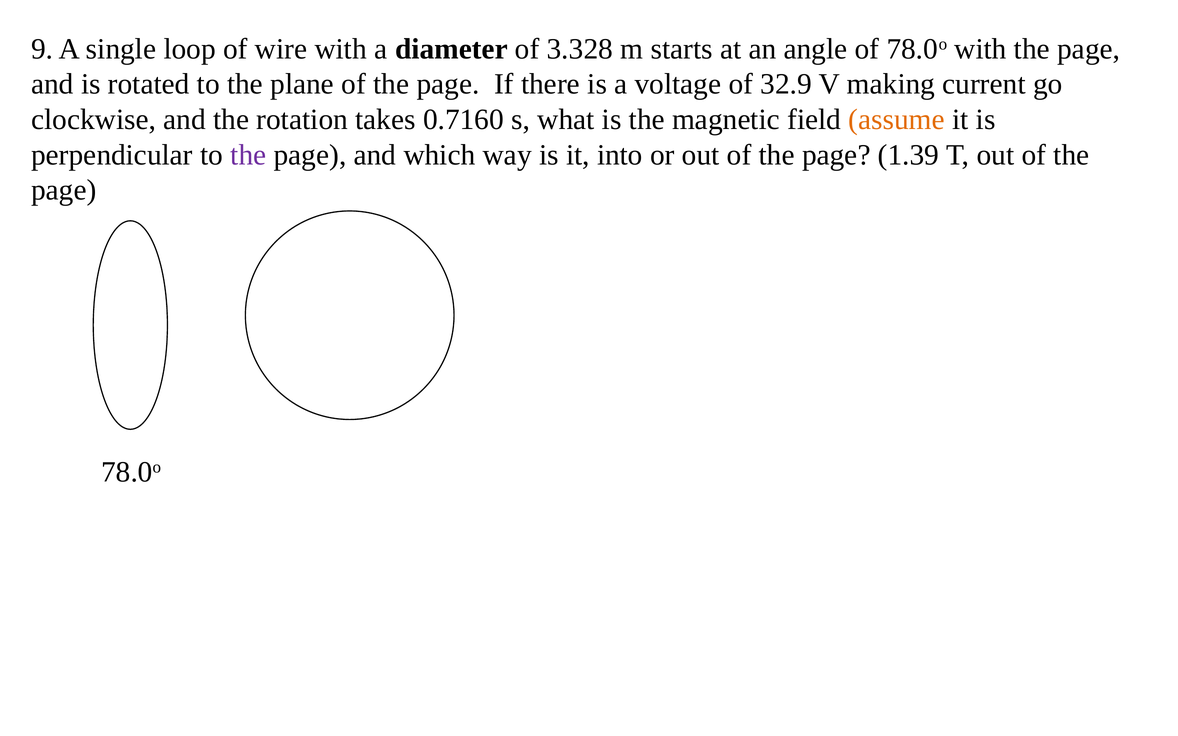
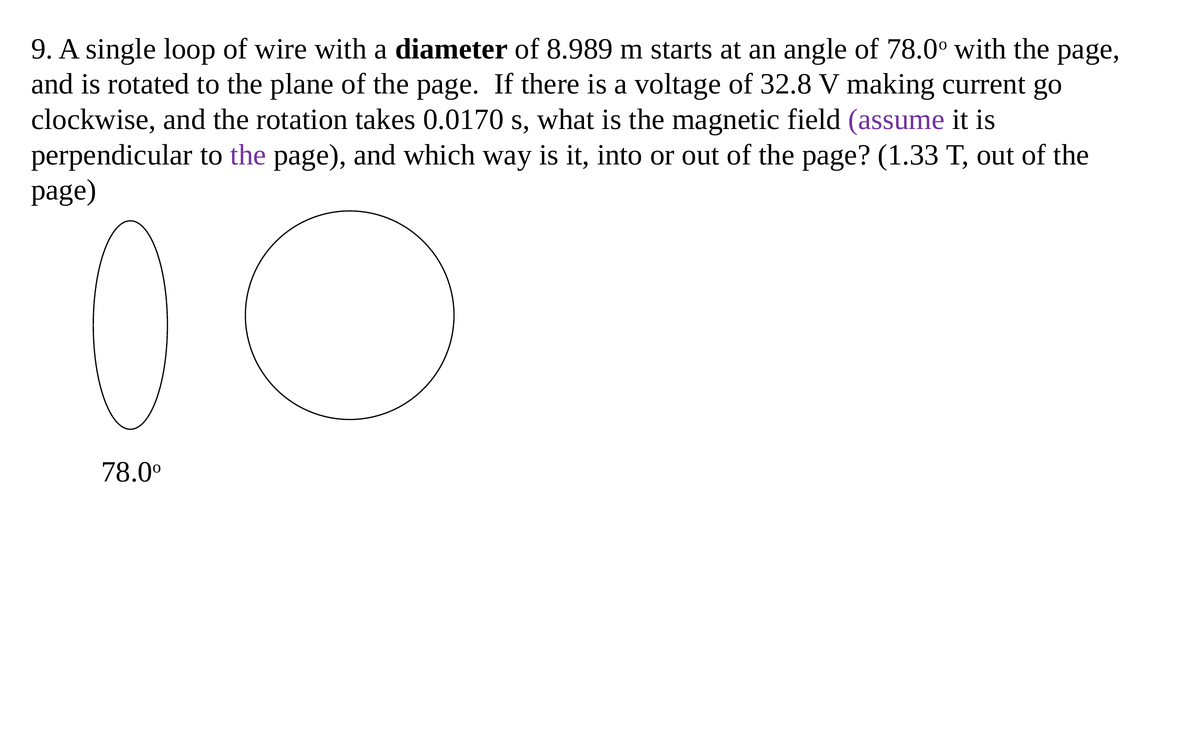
3.328: 3.328 -> 8.989
32.9: 32.9 -> 32.8
0.7160: 0.7160 -> 0.0170
assume colour: orange -> purple
1.39: 1.39 -> 1.33
